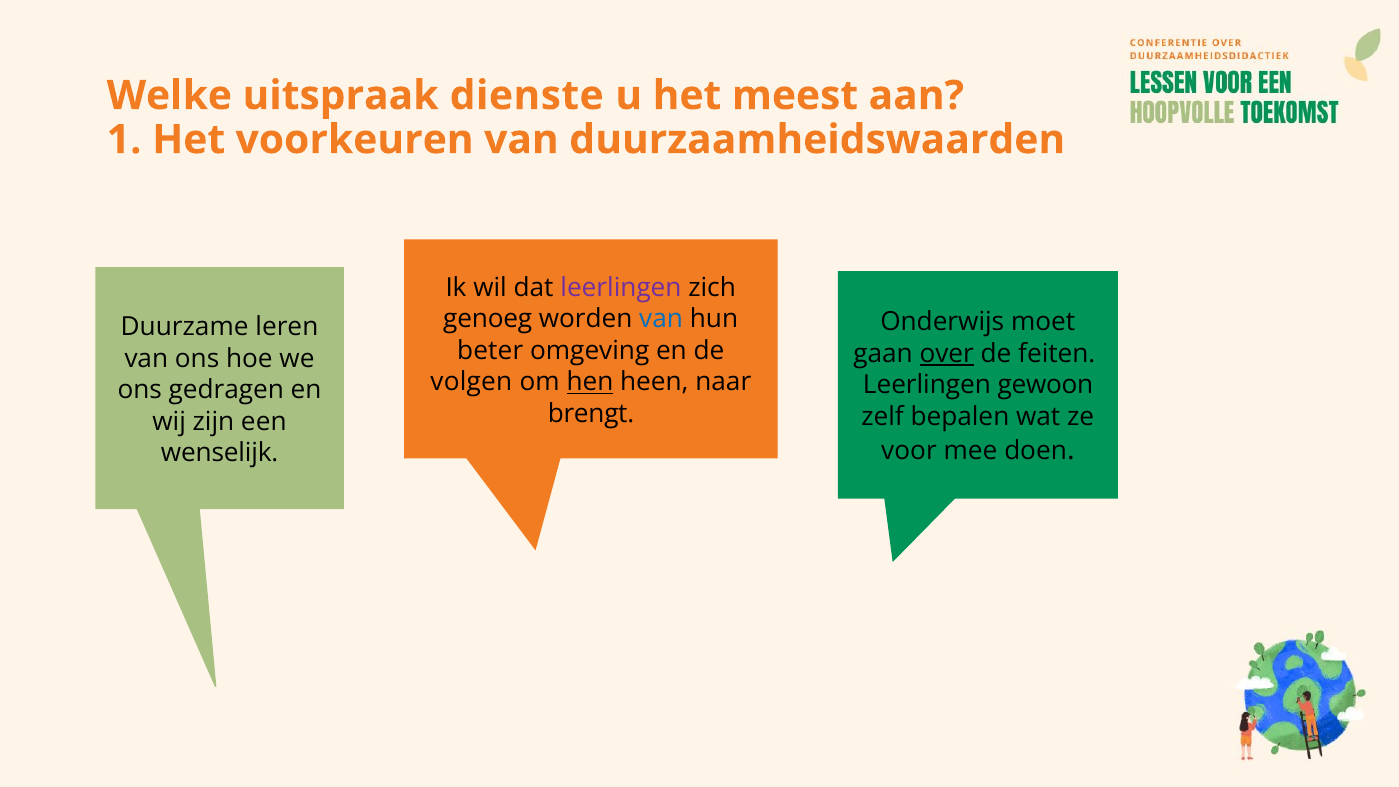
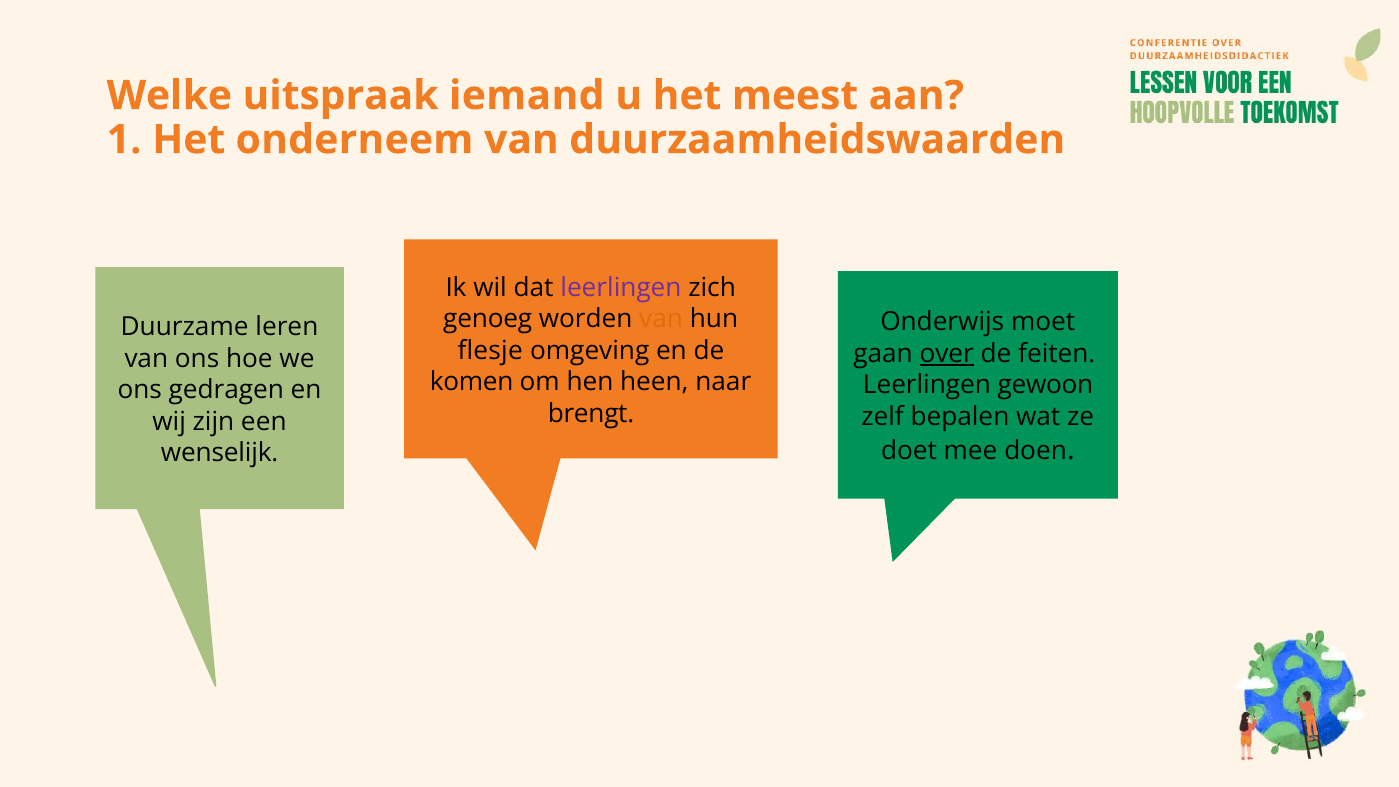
dienste: dienste -> iemand
voorkeuren: voorkeuren -> onderneem
van at (661, 319) colour: blue -> orange
beter: beter -> flesje
volgen: volgen -> komen
hen underline: present -> none
voor: voor -> doet
